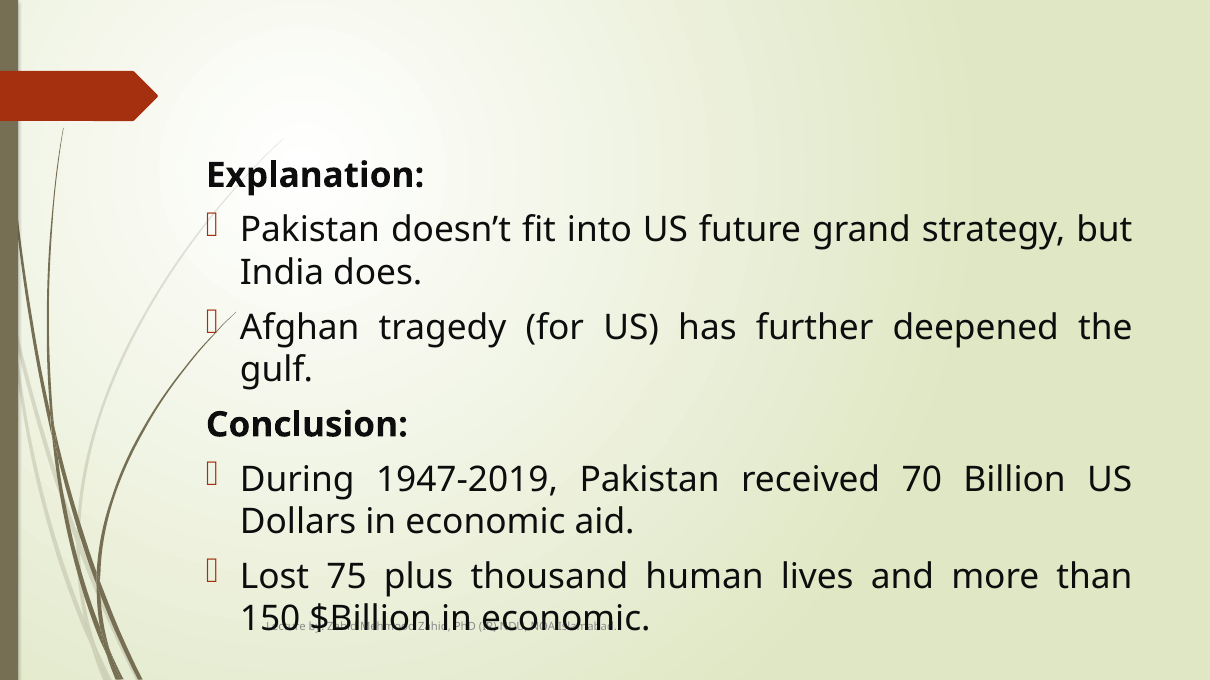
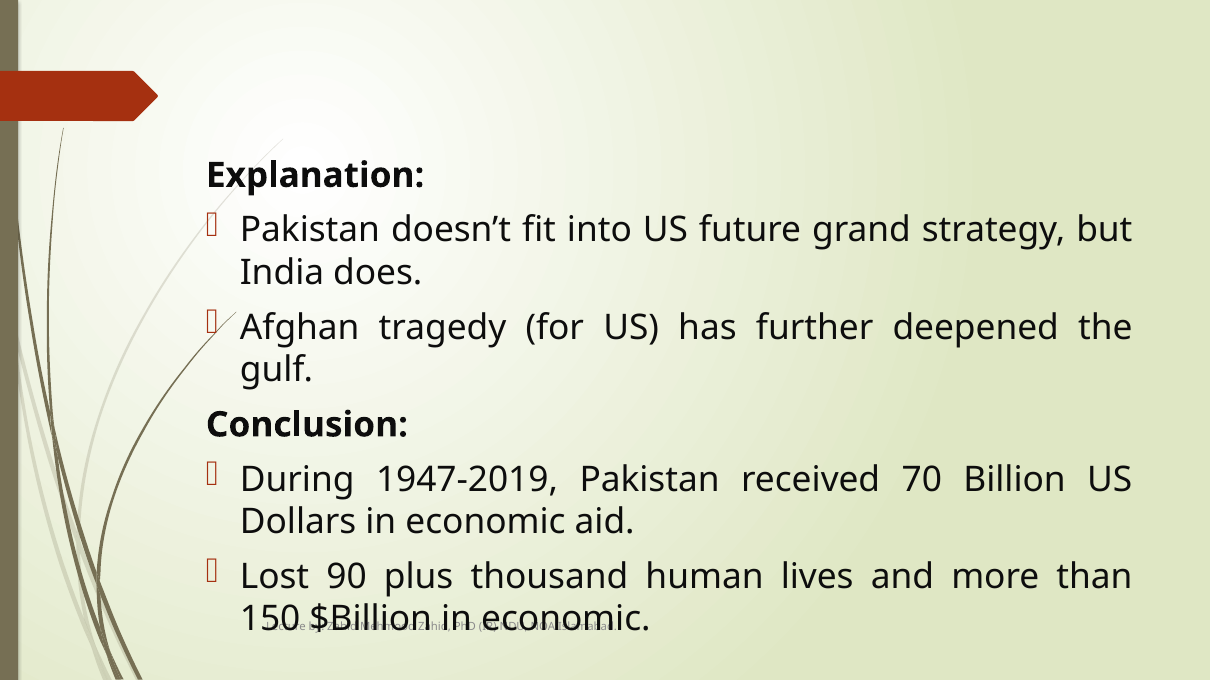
75: 75 -> 90
